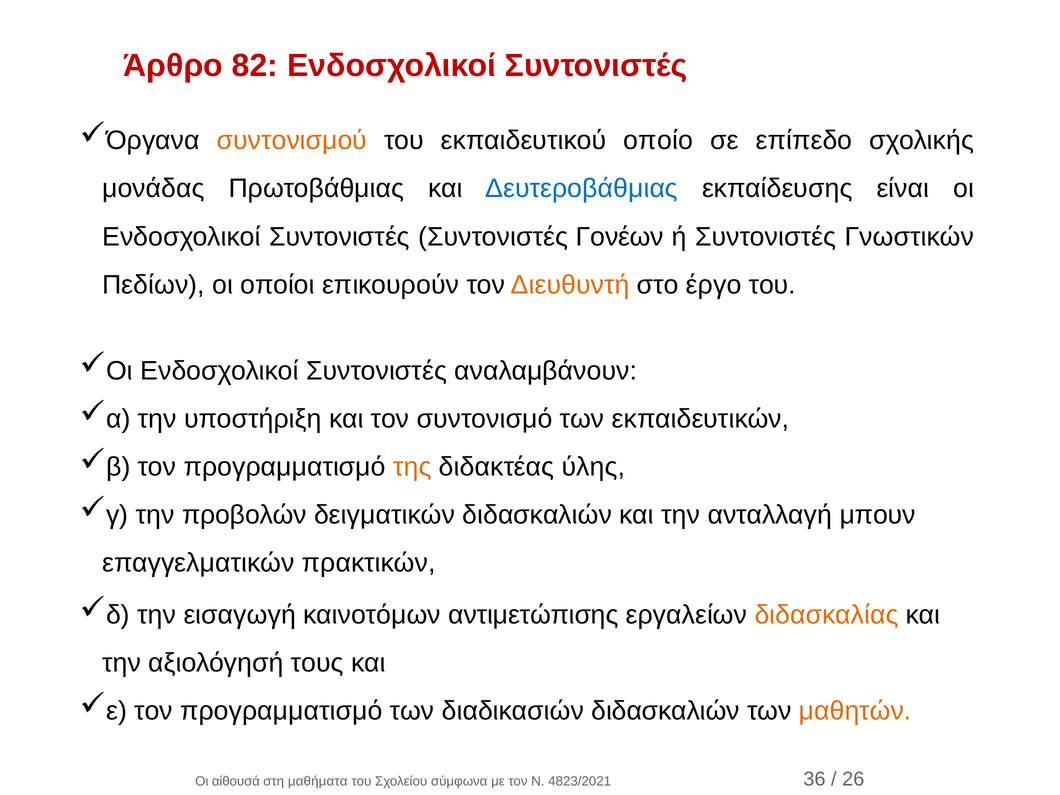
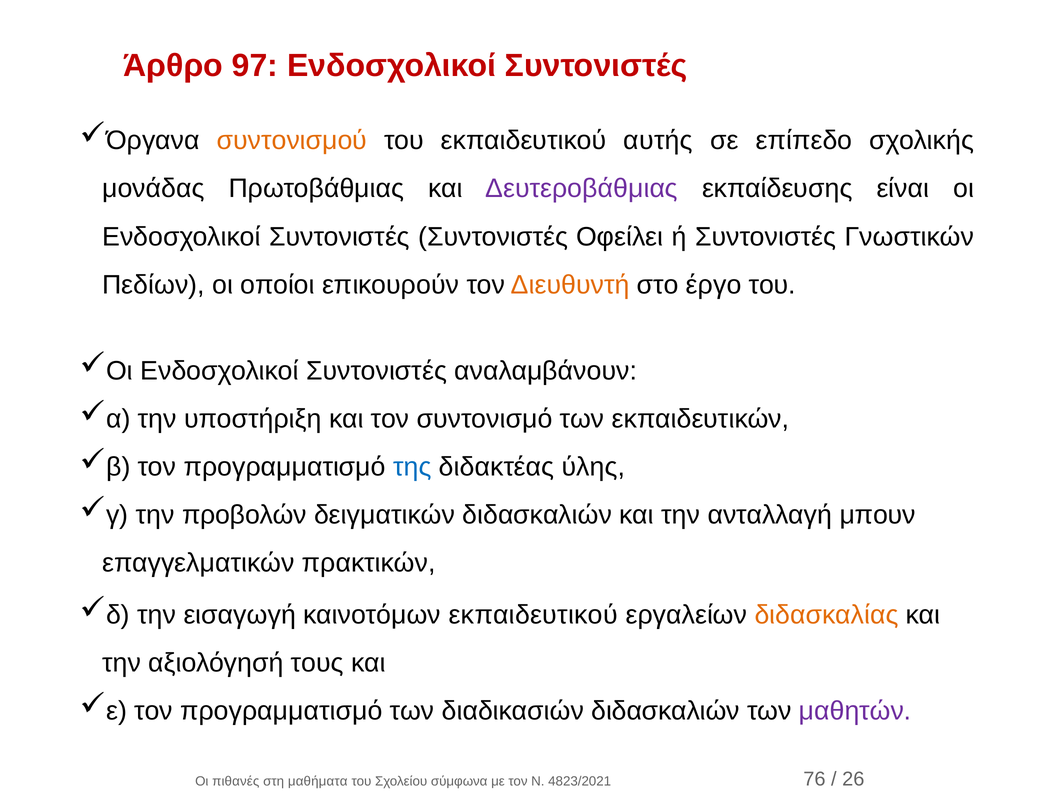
82: 82 -> 97
οποίο: οποίο -> αυτής
Δευτεροβάθμιας colour: blue -> purple
Γονέων: Γονέων -> Οφείλει
της colour: orange -> blue
καινοτόμων αντιμετώπισης: αντιμετώπισης -> εκπαιδευτικού
μαθητών colour: orange -> purple
αίθουσά: αίθουσά -> πιθανές
36: 36 -> 76
